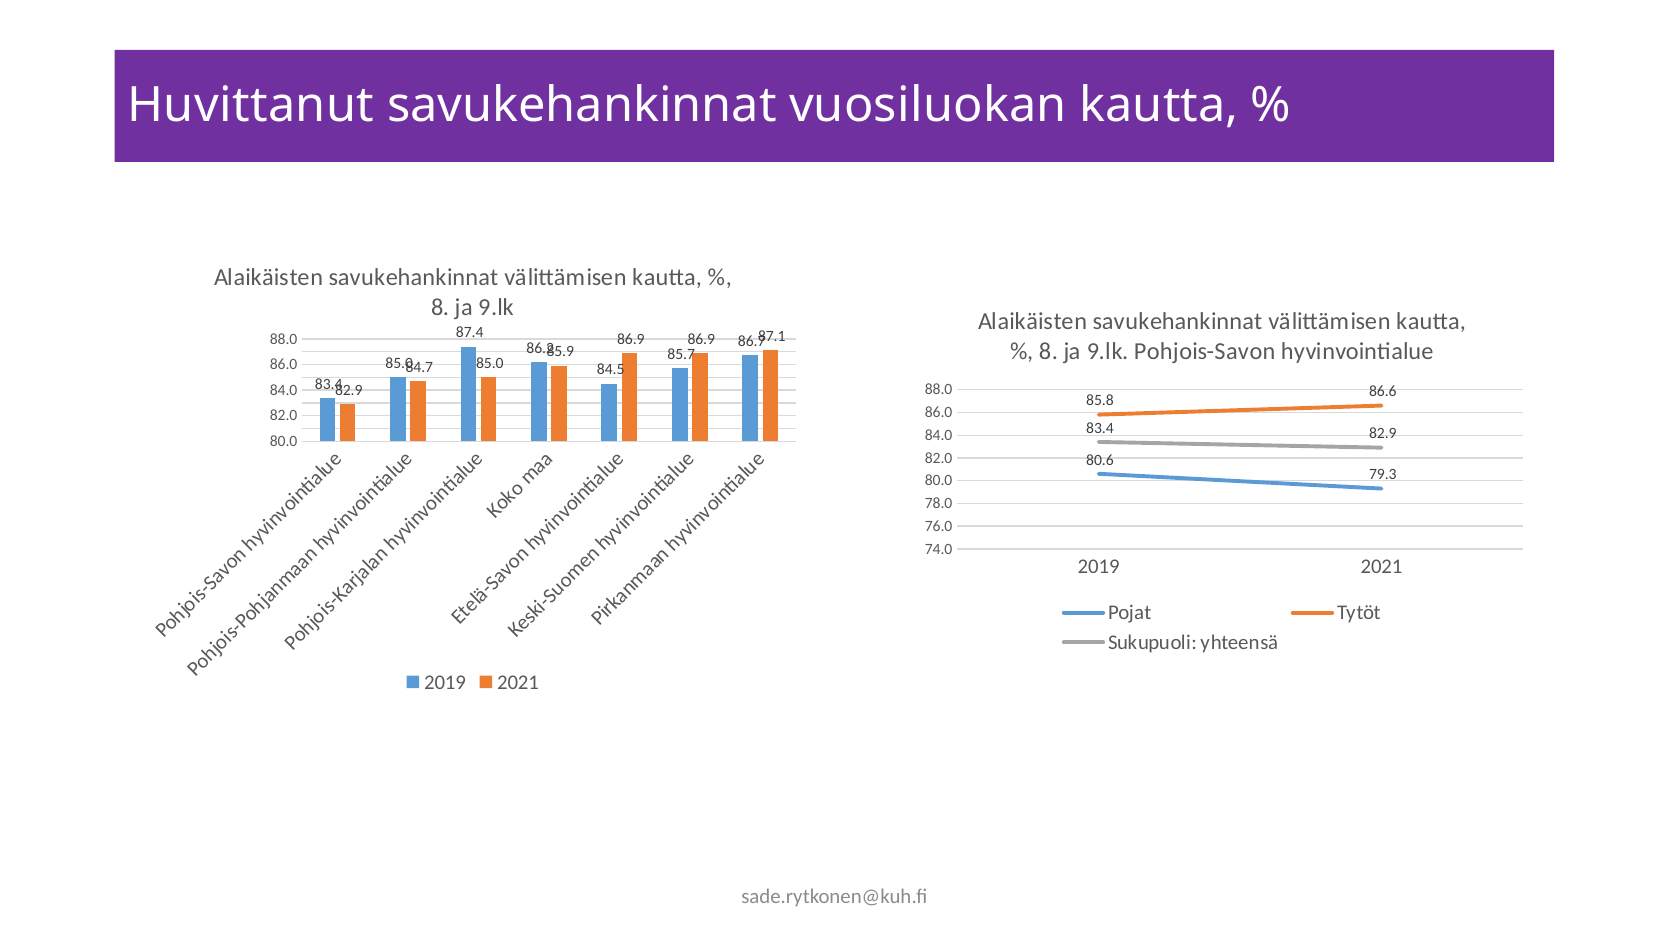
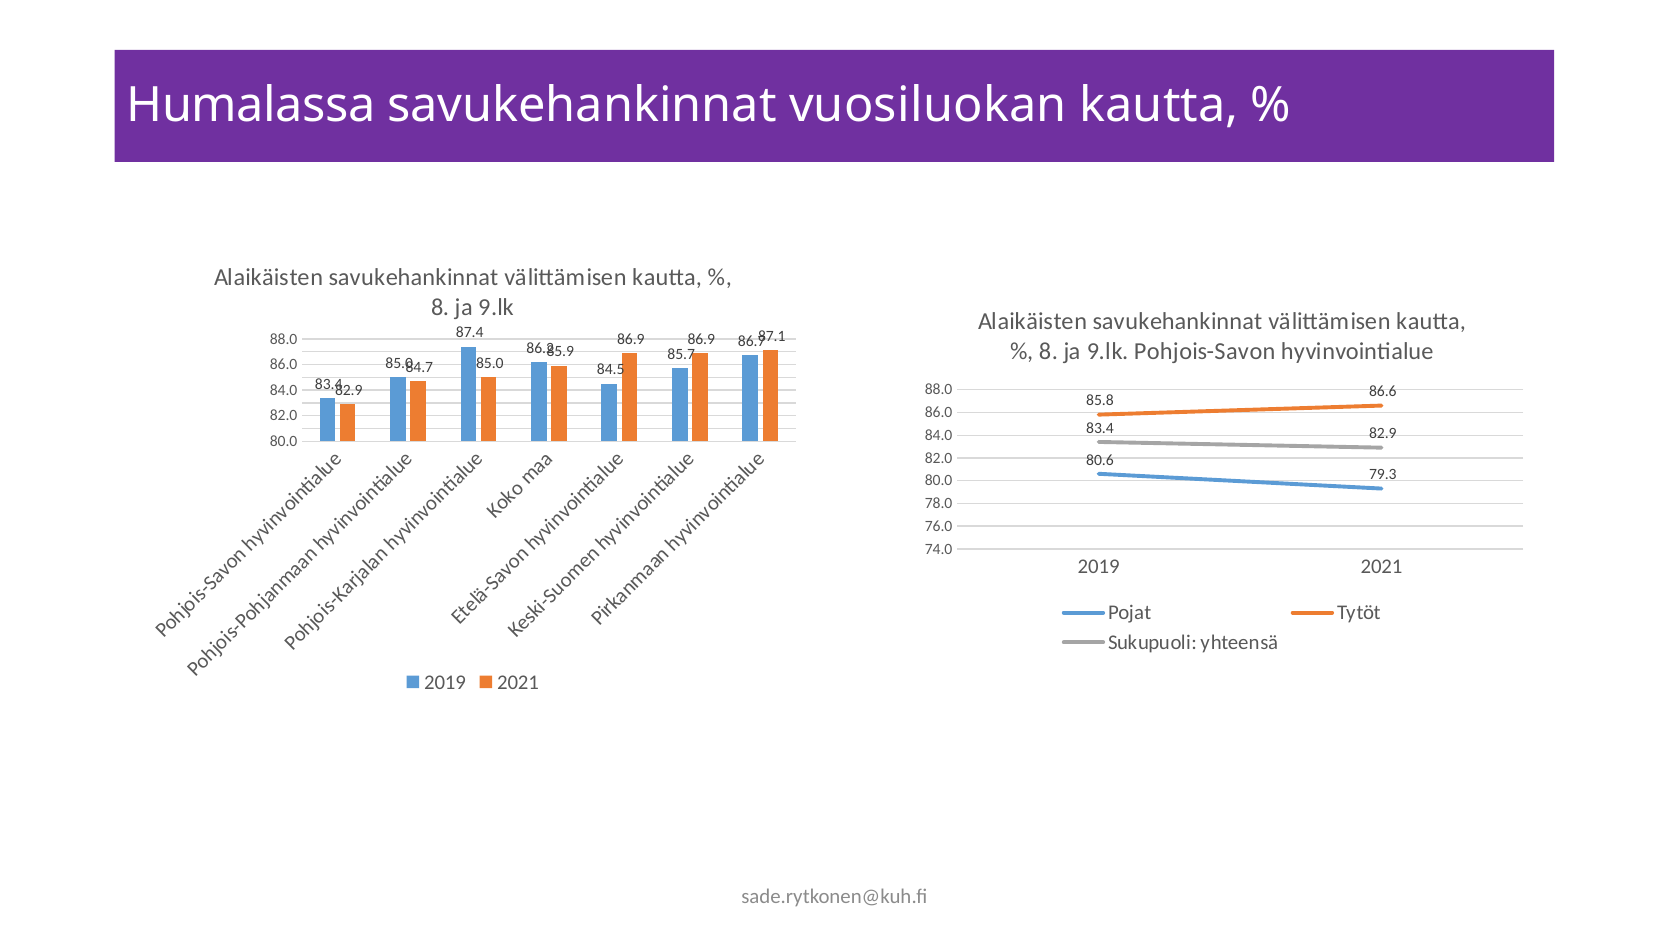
Huvittanut: Huvittanut -> Humalassa
